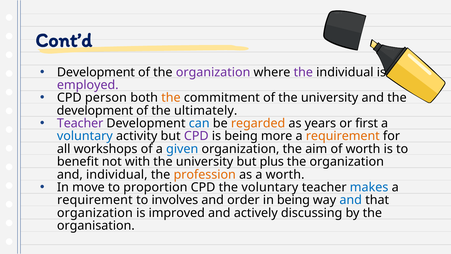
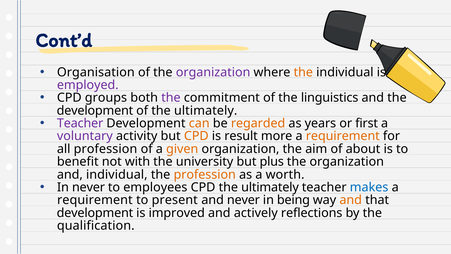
Development at (96, 72): Development -> Organisation
the at (303, 72) colour: purple -> orange
person: person -> groups
the at (171, 98) colour: orange -> purple
of the university: university -> linguistics
can colour: blue -> orange
voluntary at (85, 136) colour: blue -> purple
CPD at (196, 136) colour: purple -> orange
is being: being -> result
all workshops: workshops -> profession
given colour: blue -> orange
of worth: worth -> about
In move: move -> never
proportion: proportion -> employees
CPD the voluntary: voluntary -> ultimately
involves: involves -> present
and order: order -> never
and at (351, 200) colour: blue -> orange
organization at (95, 213): organization -> development
discussing: discussing -> reflections
organisation: organisation -> qualification
